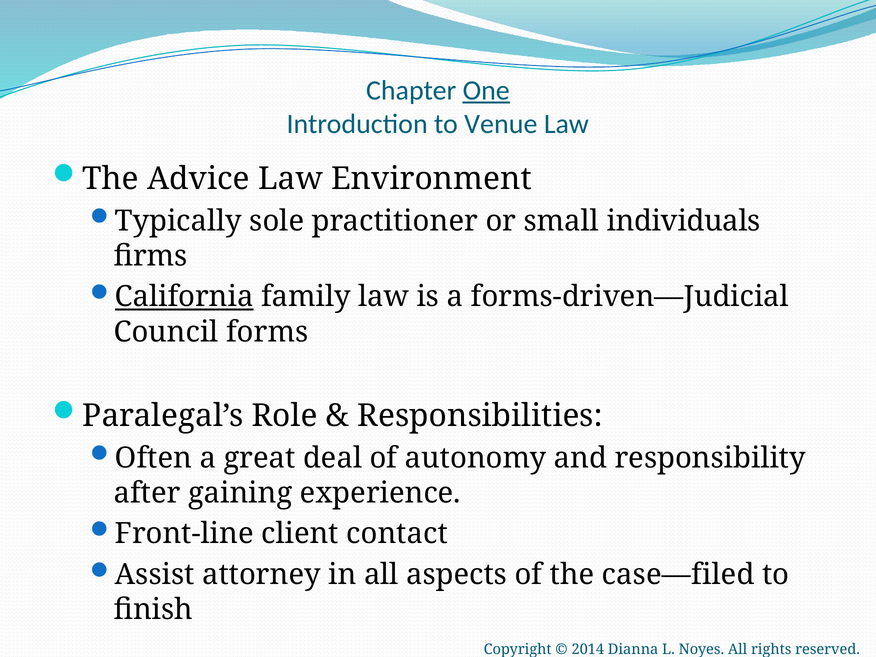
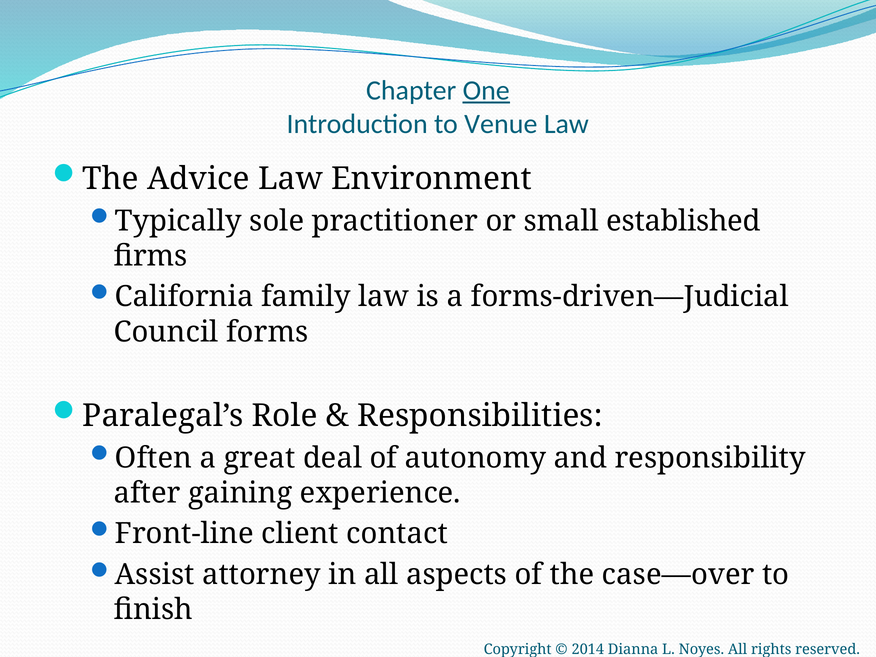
individuals: individuals -> established
California underline: present -> none
case—filed: case—filed -> case—over
